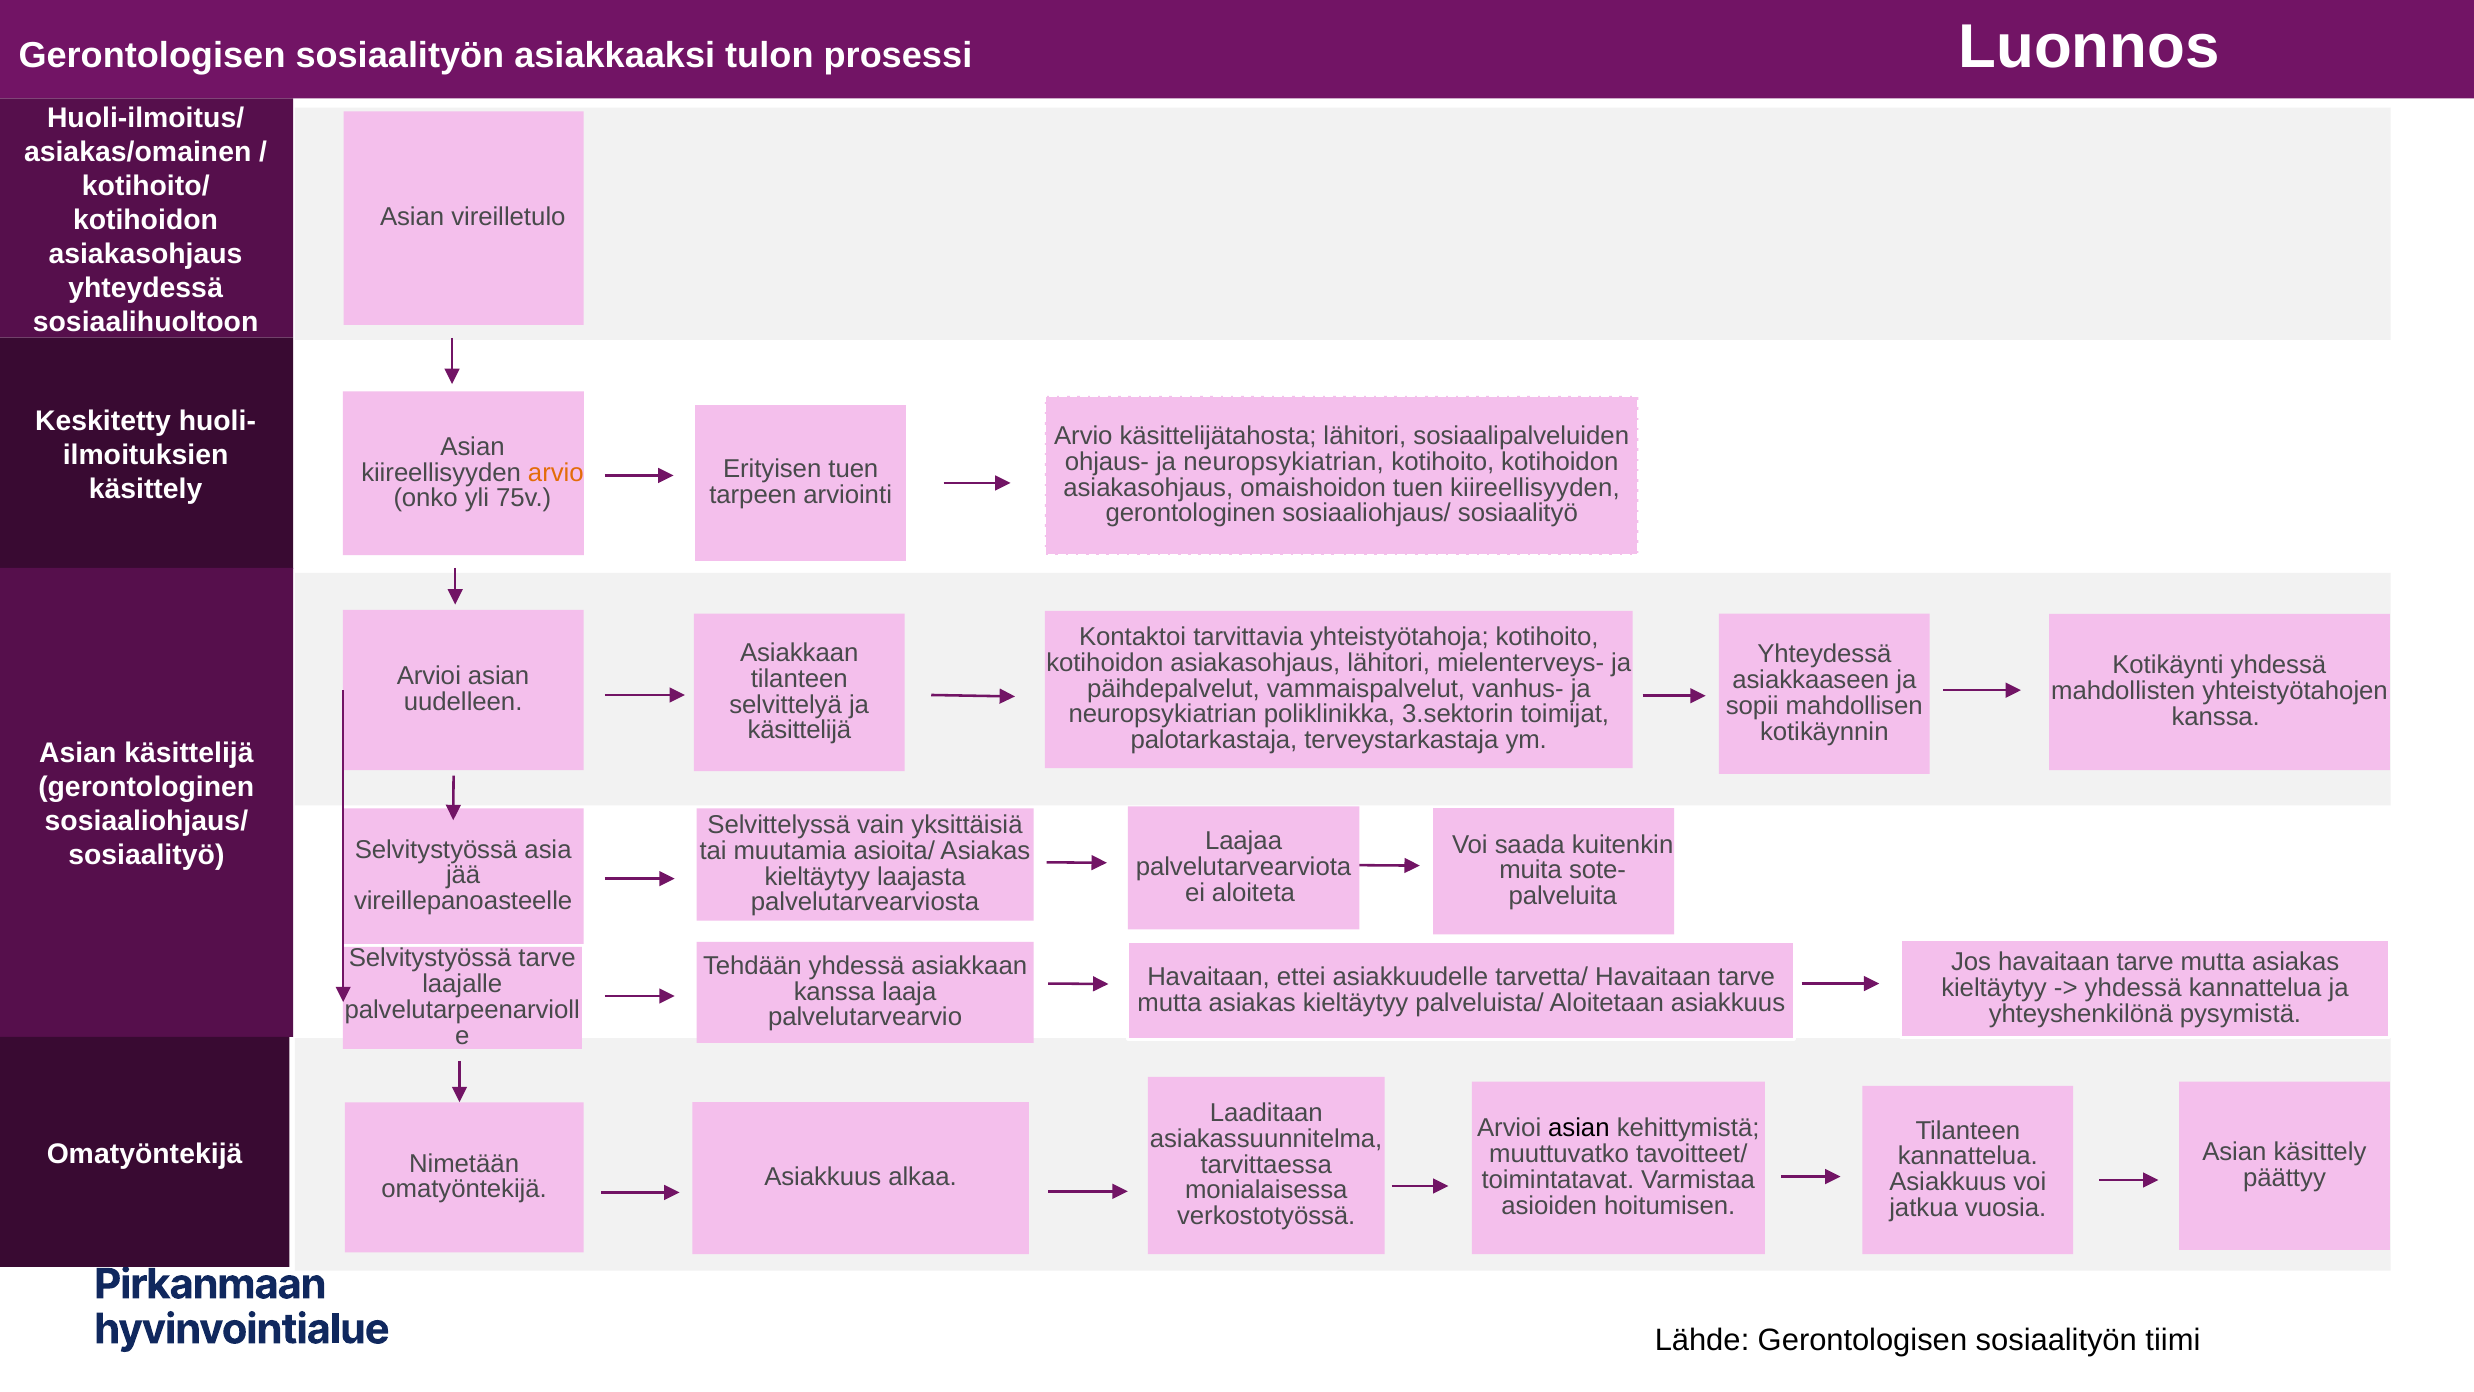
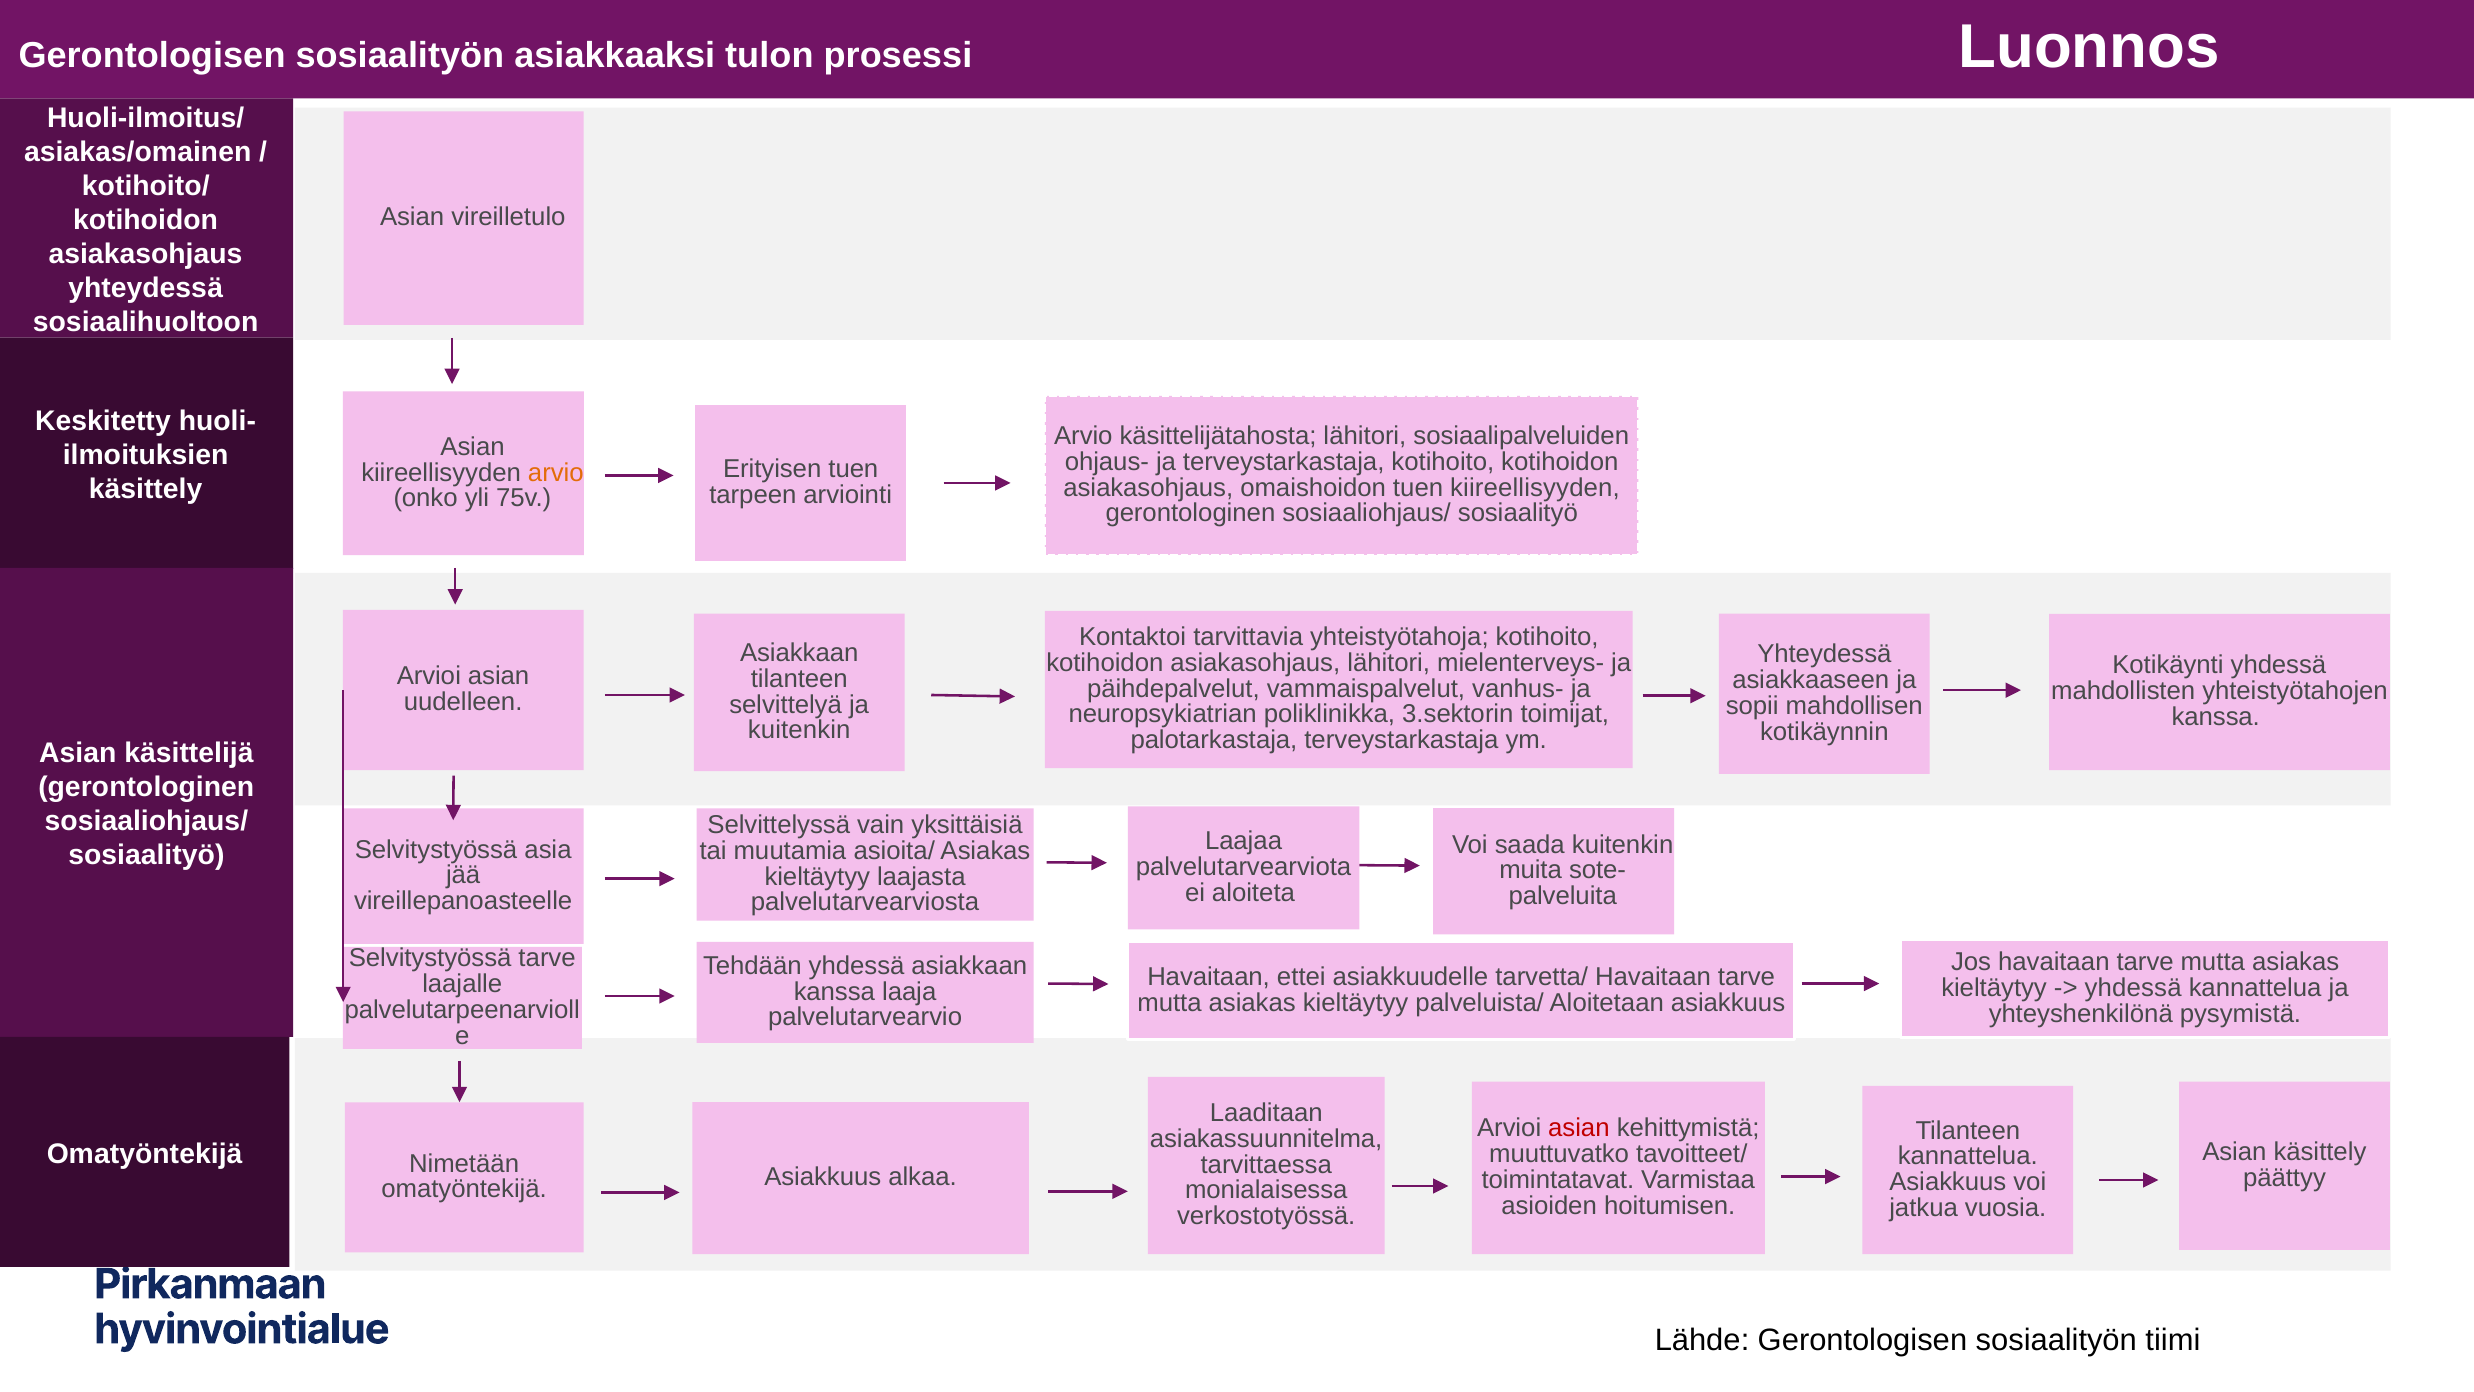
ohjaus- ja neuropsykiatrian: neuropsykiatrian -> terveystarkastaja
käsittelijä at (799, 730): käsittelijä -> kuitenkin
asian at (1579, 1128) colour: black -> red
